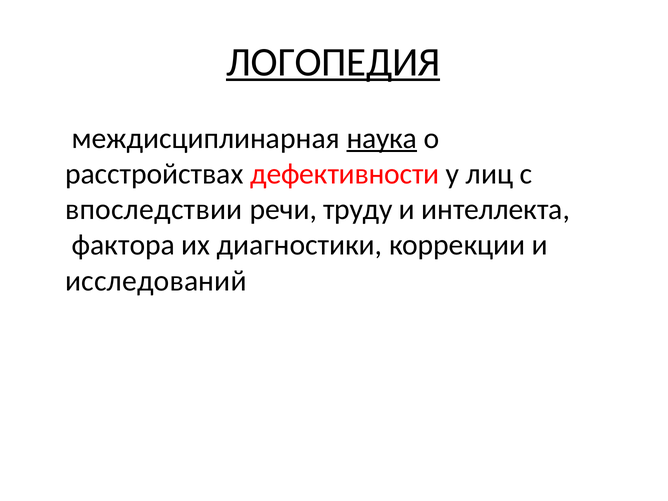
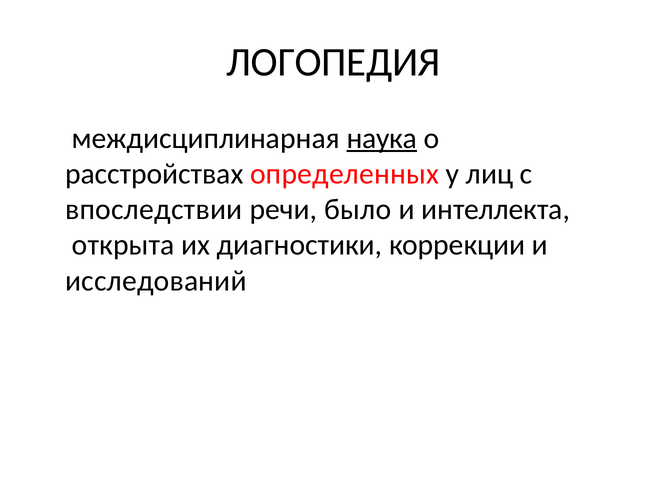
ЛОГОПЕДИЯ underline: present -> none
дефективности: дефективности -> определенных
труду: труду -> было
фактора: фактора -> открыта
